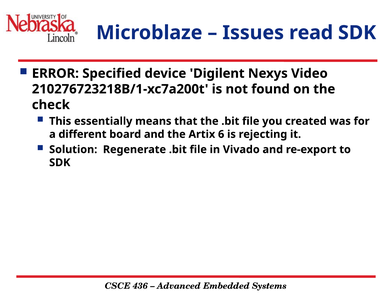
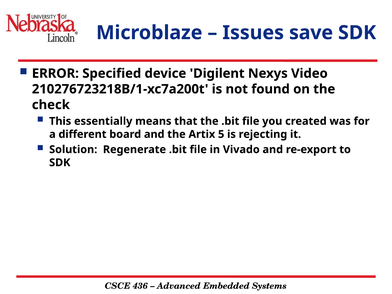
read: read -> save
6: 6 -> 5
